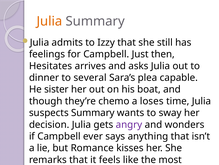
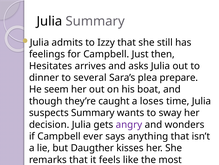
Julia at (49, 21) colour: orange -> black
capable: capable -> prepare
sister: sister -> seem
chemo: chemo -> caught
Romance: Romance -> Daugther
